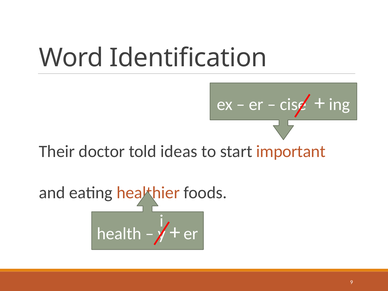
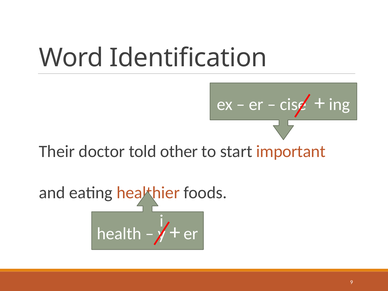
ideas: ideas -> other
